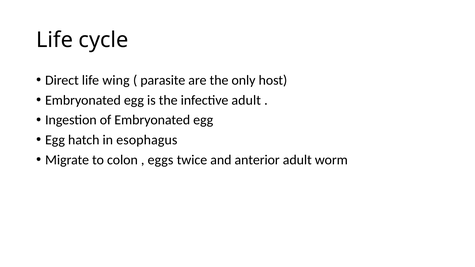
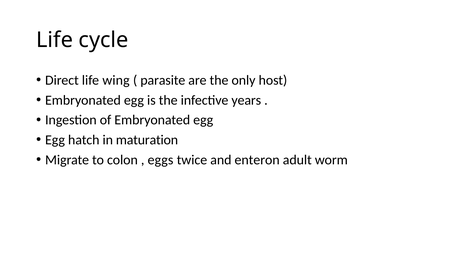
infective adult: adult -> years
esophagus: esophagus -> maturation
anterior: anterior -> enteron
